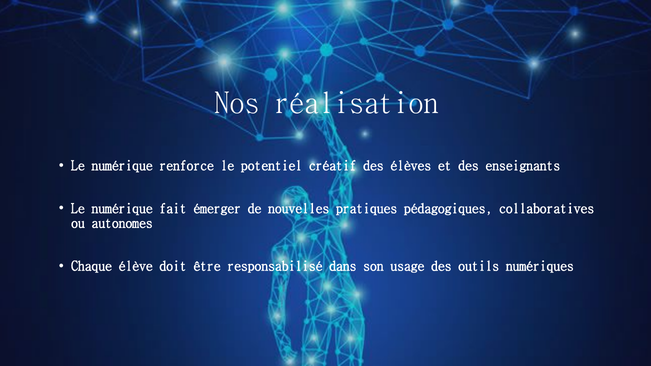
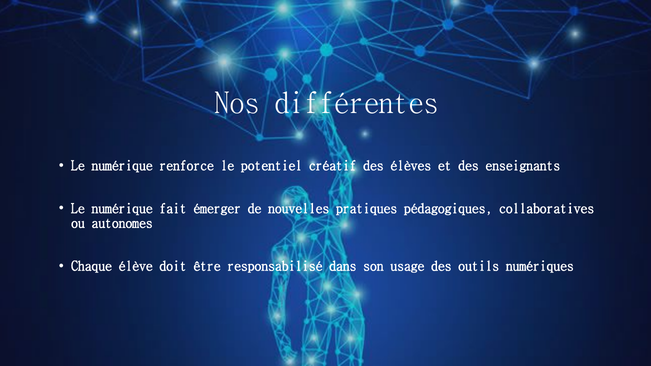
réalisation: réalisation -> différentes
